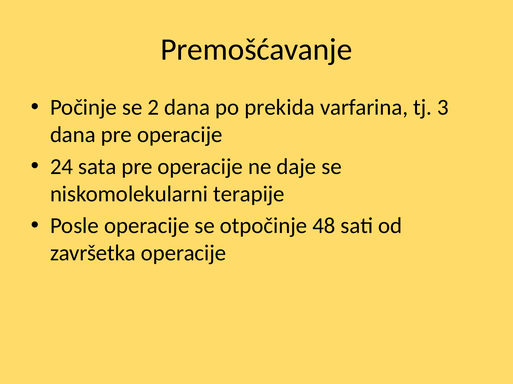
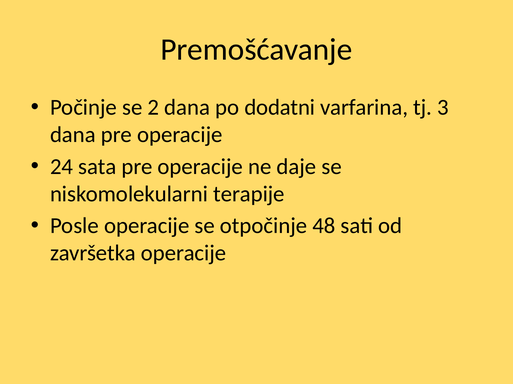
prekida: prekida -> dodatni
